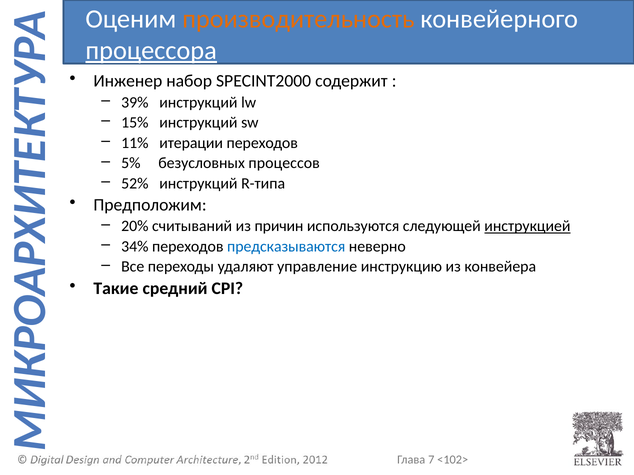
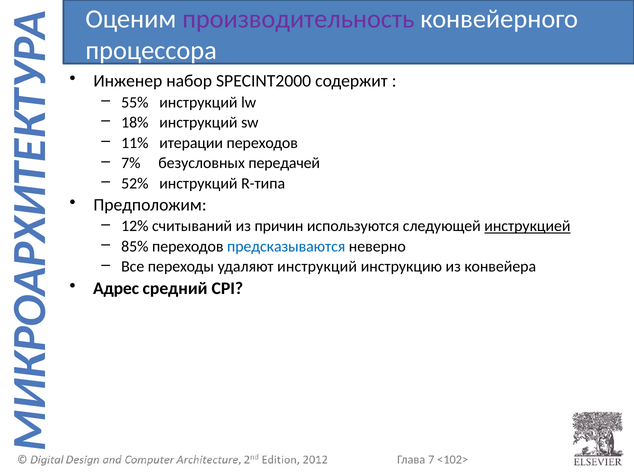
производительность colour: orange -> purple
процессора underline: present -> none
39%: 39% -> 55%
15%: 15% -> 18%
5%: 5% -> 7%
процессов: процессов -> передачей
20%: 20% -> 12%
34%: 34% -> 85%
удаляют управление: управление -> инструкций
Такие: Такие -> Адрес
